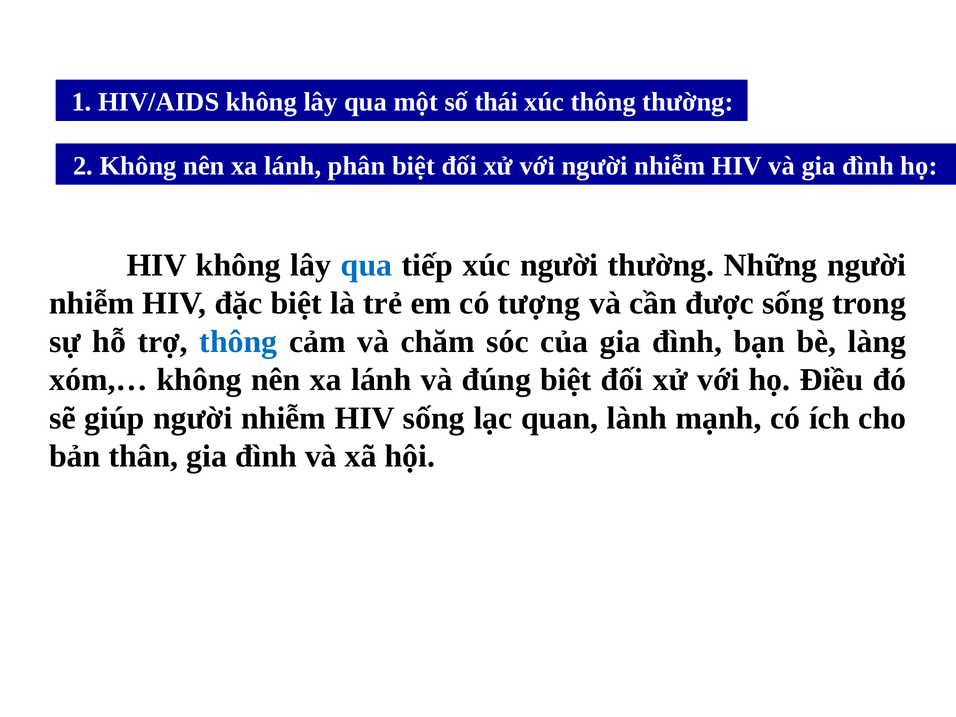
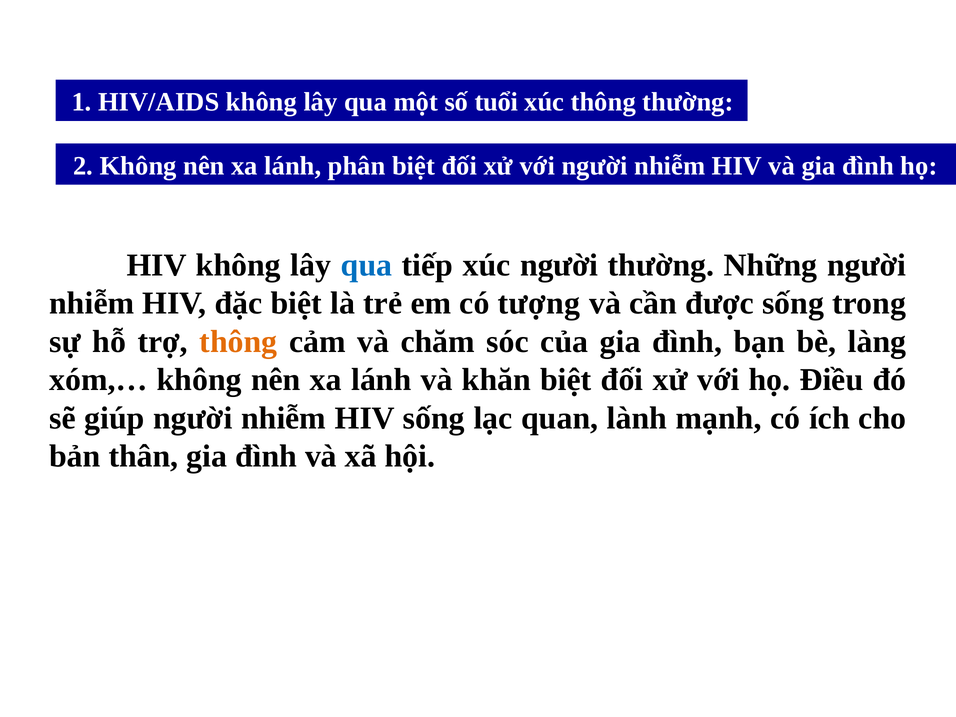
thái: thái -> tuổi
thông at (238, 342) colour: blue -> orange
đúng: đúng -> khăn
